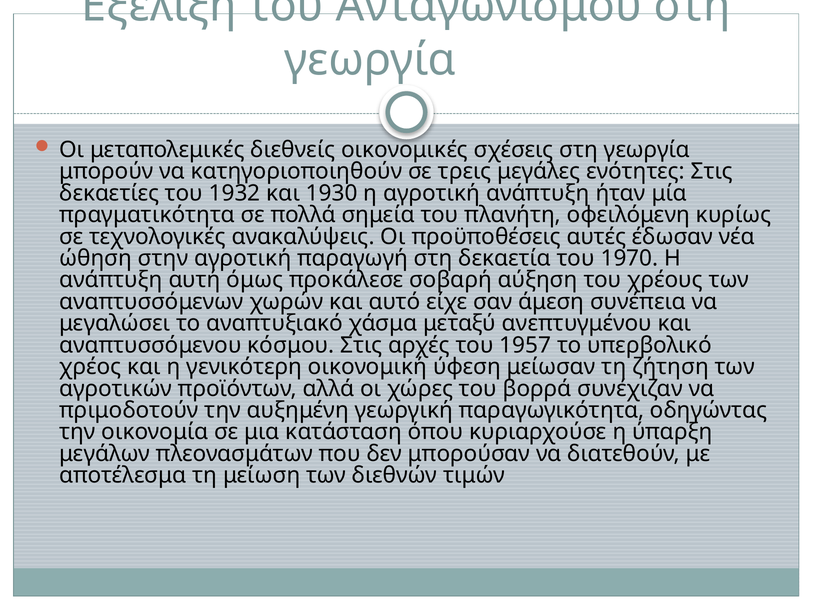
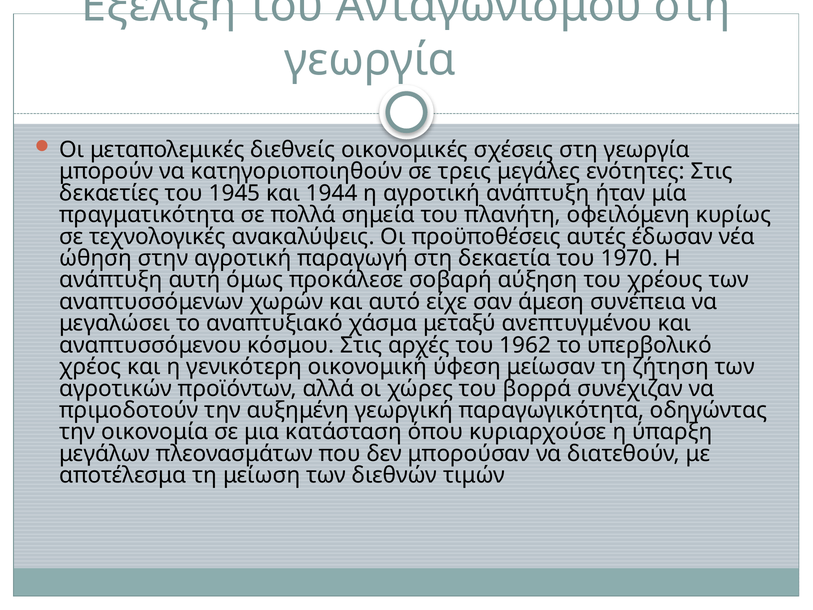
1932: 1932 -> 1945
1930: 1930 -> 1944
1957: 1957 -> 1962
